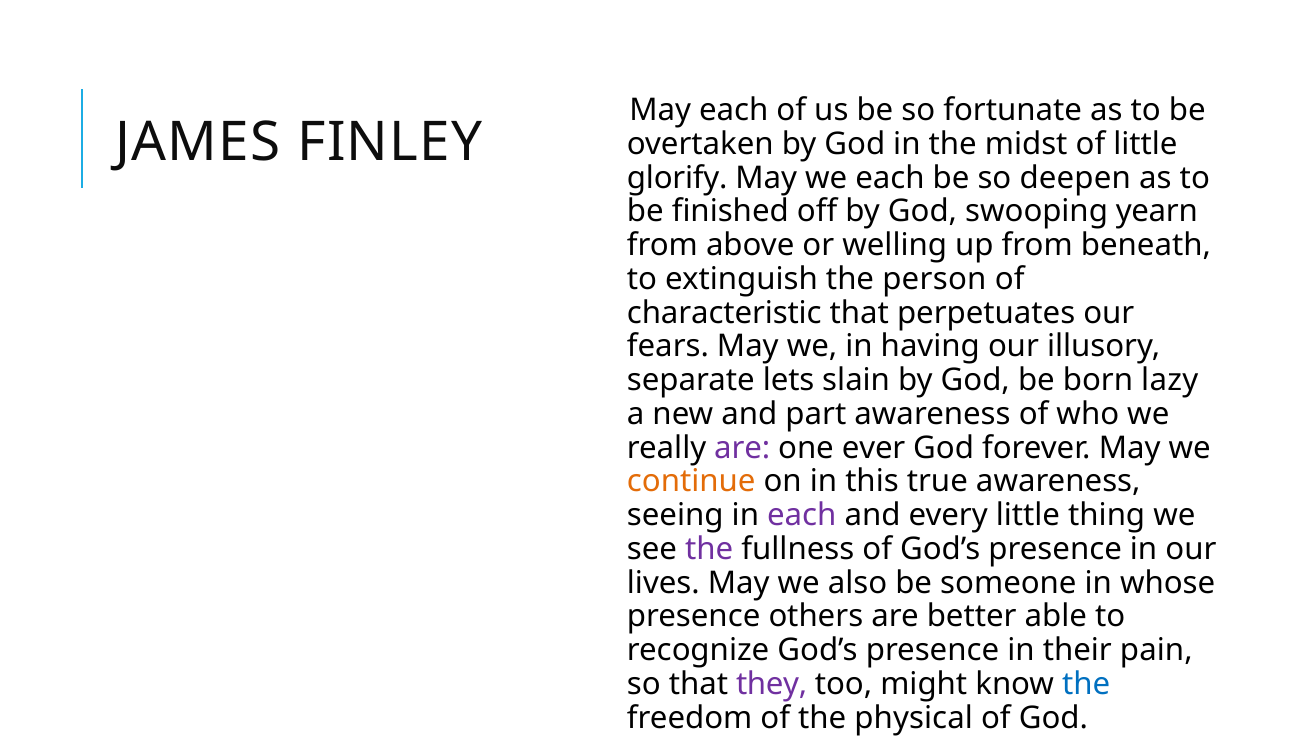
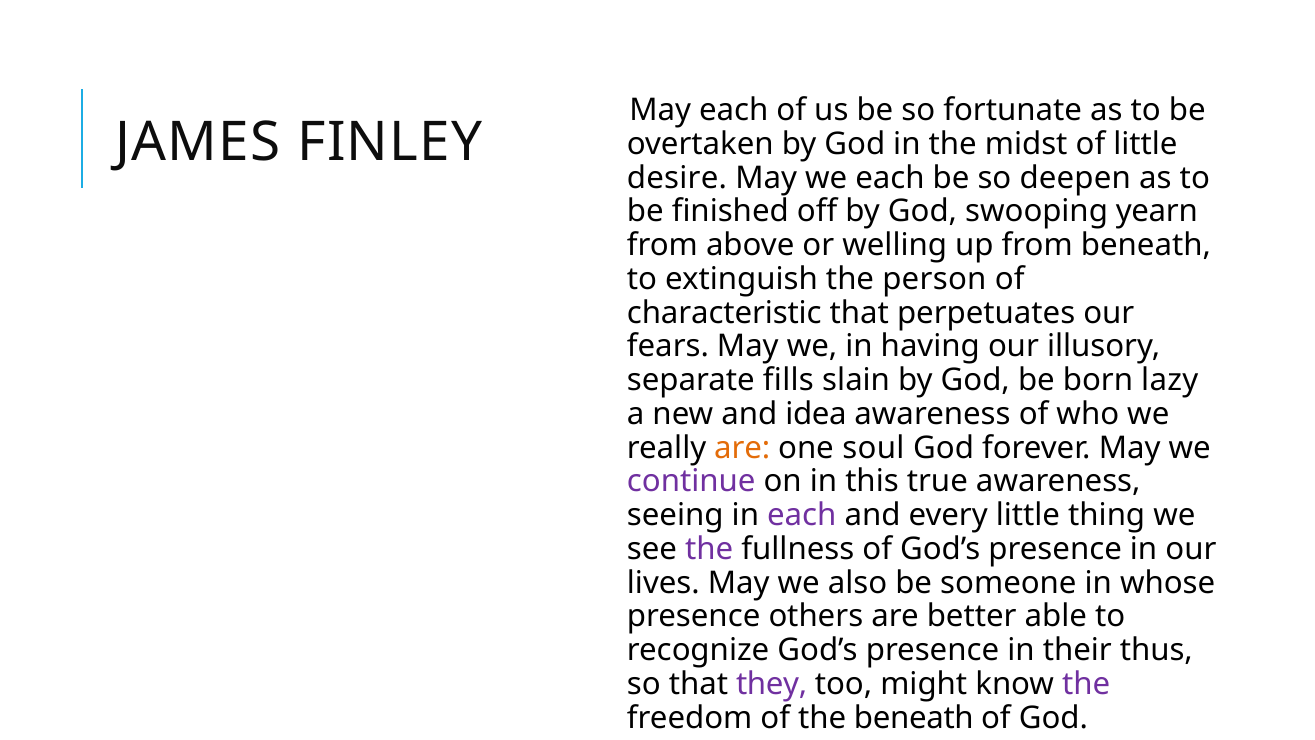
glorify: glorify -> desire
lets: lets -> fills
part: part -> idea
are at (742, 448) colour: purple -> orange
ever: ever -> soul
continue colour: orange -> purple
pain: pain -> thus
the at (1086, 684) colour: blue -> purple
the physical: physical -> beneath
